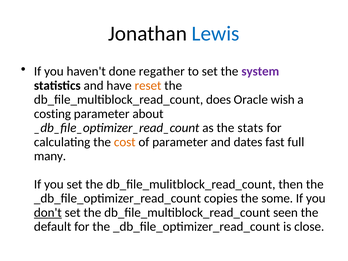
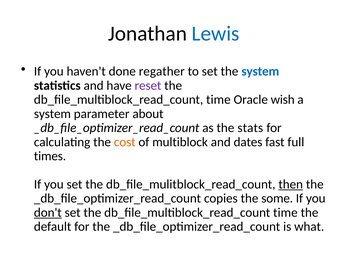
system at (260, 71) colour: purple -> blue
reset colour: orange -> purple
does at (219, 100): does -> time
costing at (52, 114): costing -> system
of parameter: parameter -> multiblock
many: many -> times
then underline: none -> present
set the db_file_multiblock_read_count seen: seen -> time
close: close -> what
